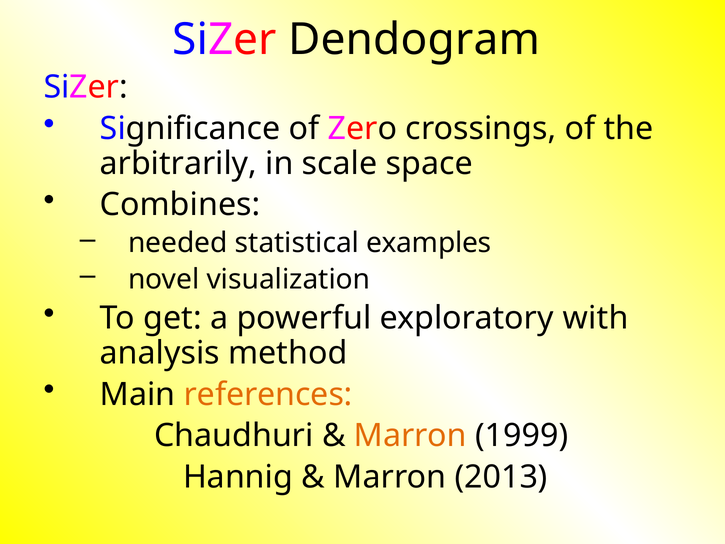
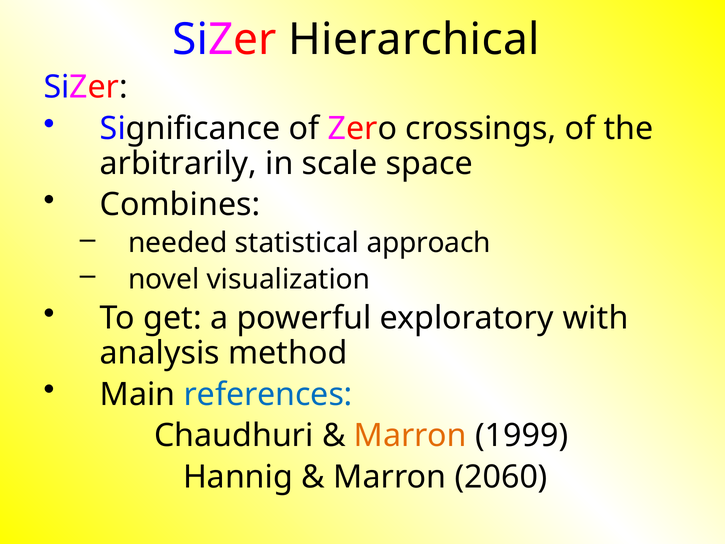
Dendogram: Dendogram -> Hierarchical
examples: examples -> approach
references colour: orange -> blue
2013: 2013 -> 2060
